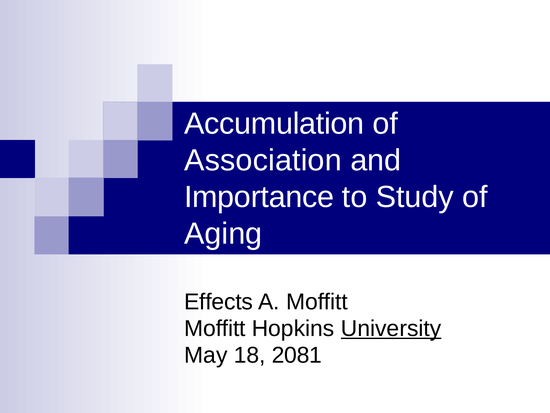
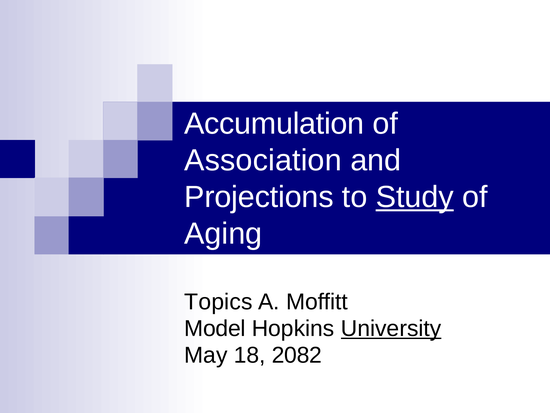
Importance: Importance -> Projections
Study underline: none -> present
Effects: Effects -> Topics
Moffitt at (215, 328): Moffitt -> Model
2081: 2081 -> 2082
